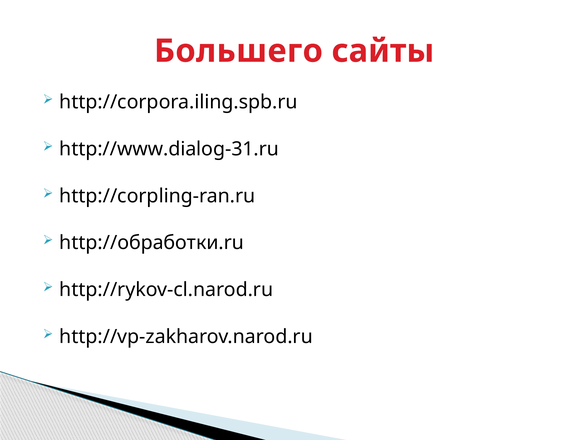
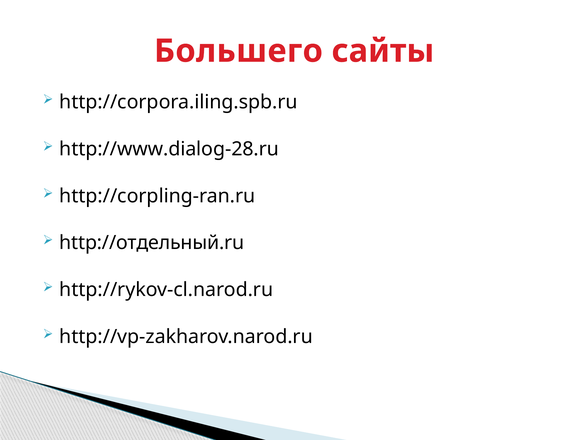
http://www.dialog-31.ru: http://www.dialog-31.ru -> http://www.dialog-28.ru
http://обработки.ru: http://обработки.ru -> http://отдельный.ru
